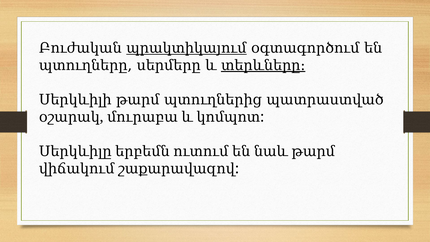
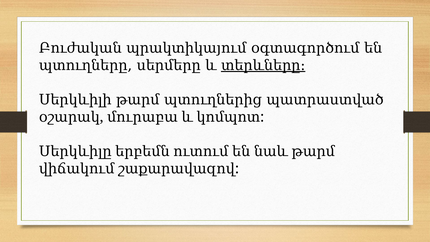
պրակտիկայում underline: present -> none
